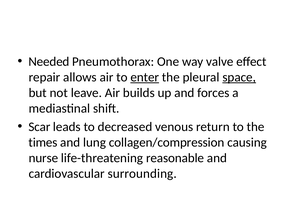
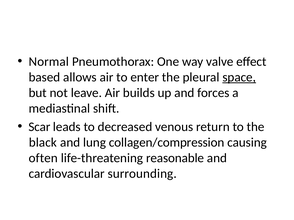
Needed: Needed -> Normal
repair: repair -> based
enter underline: present -> none
times: times -> black
nurse: nurse -> often
